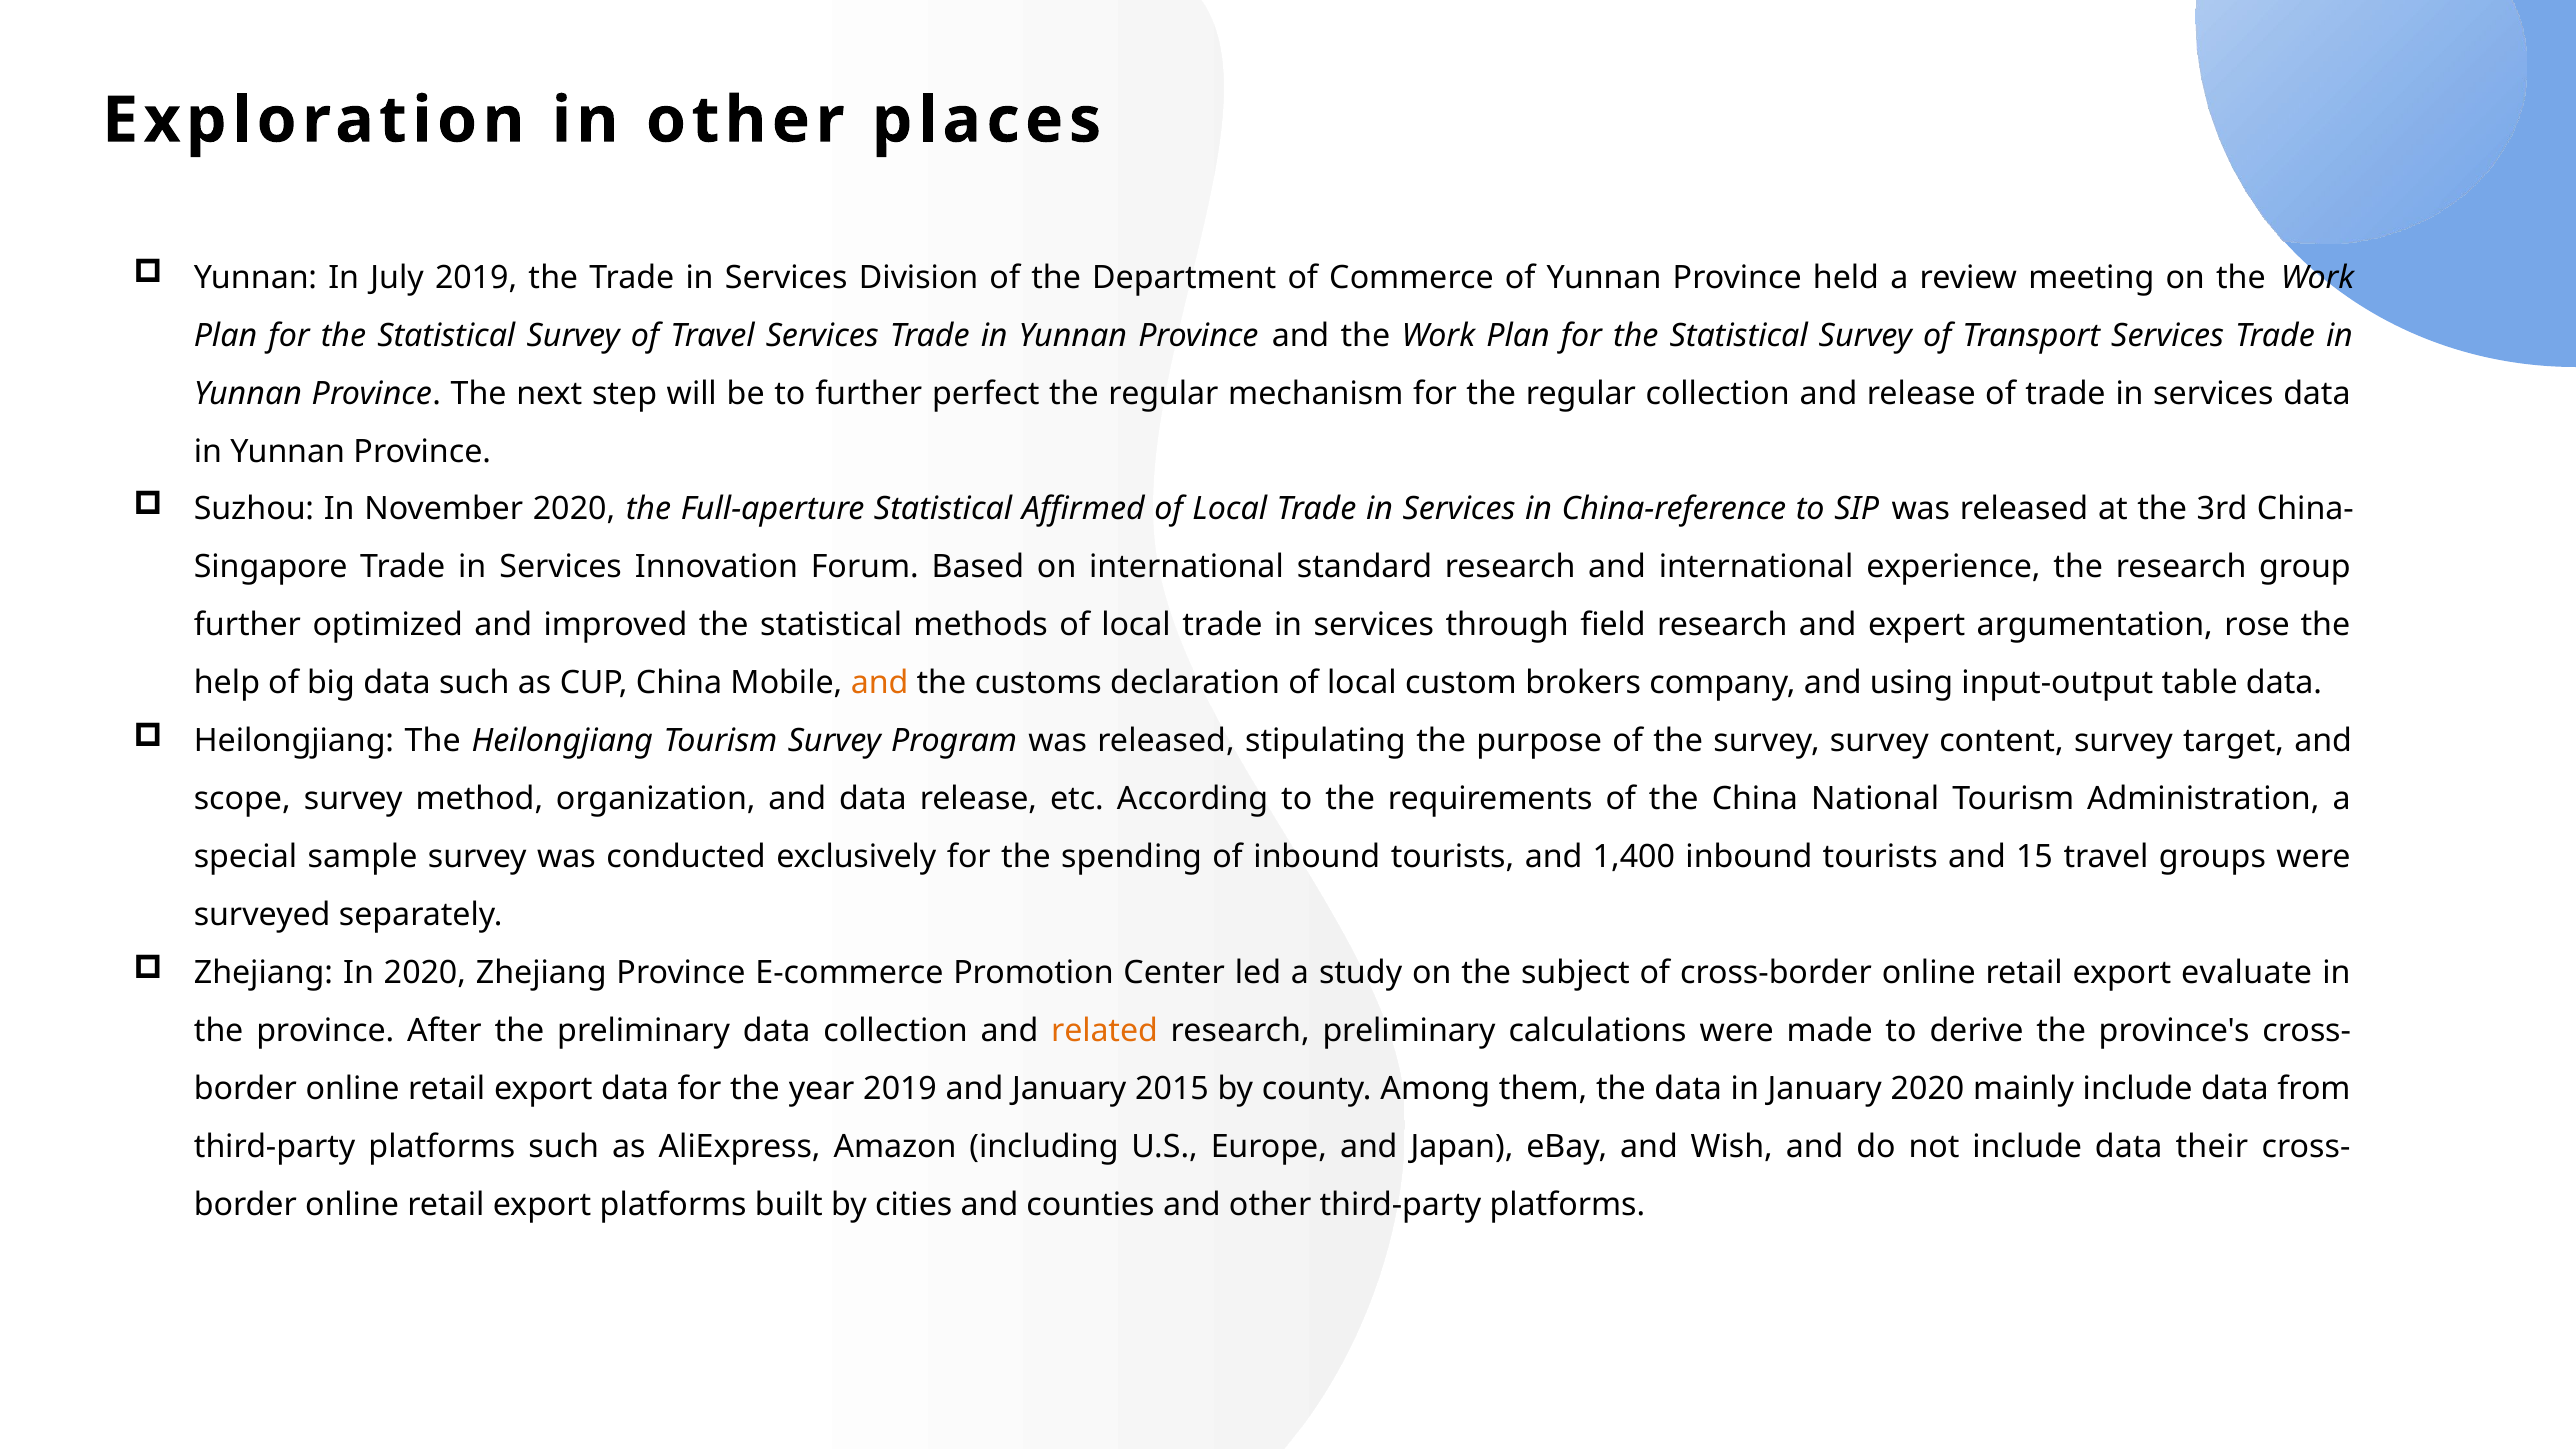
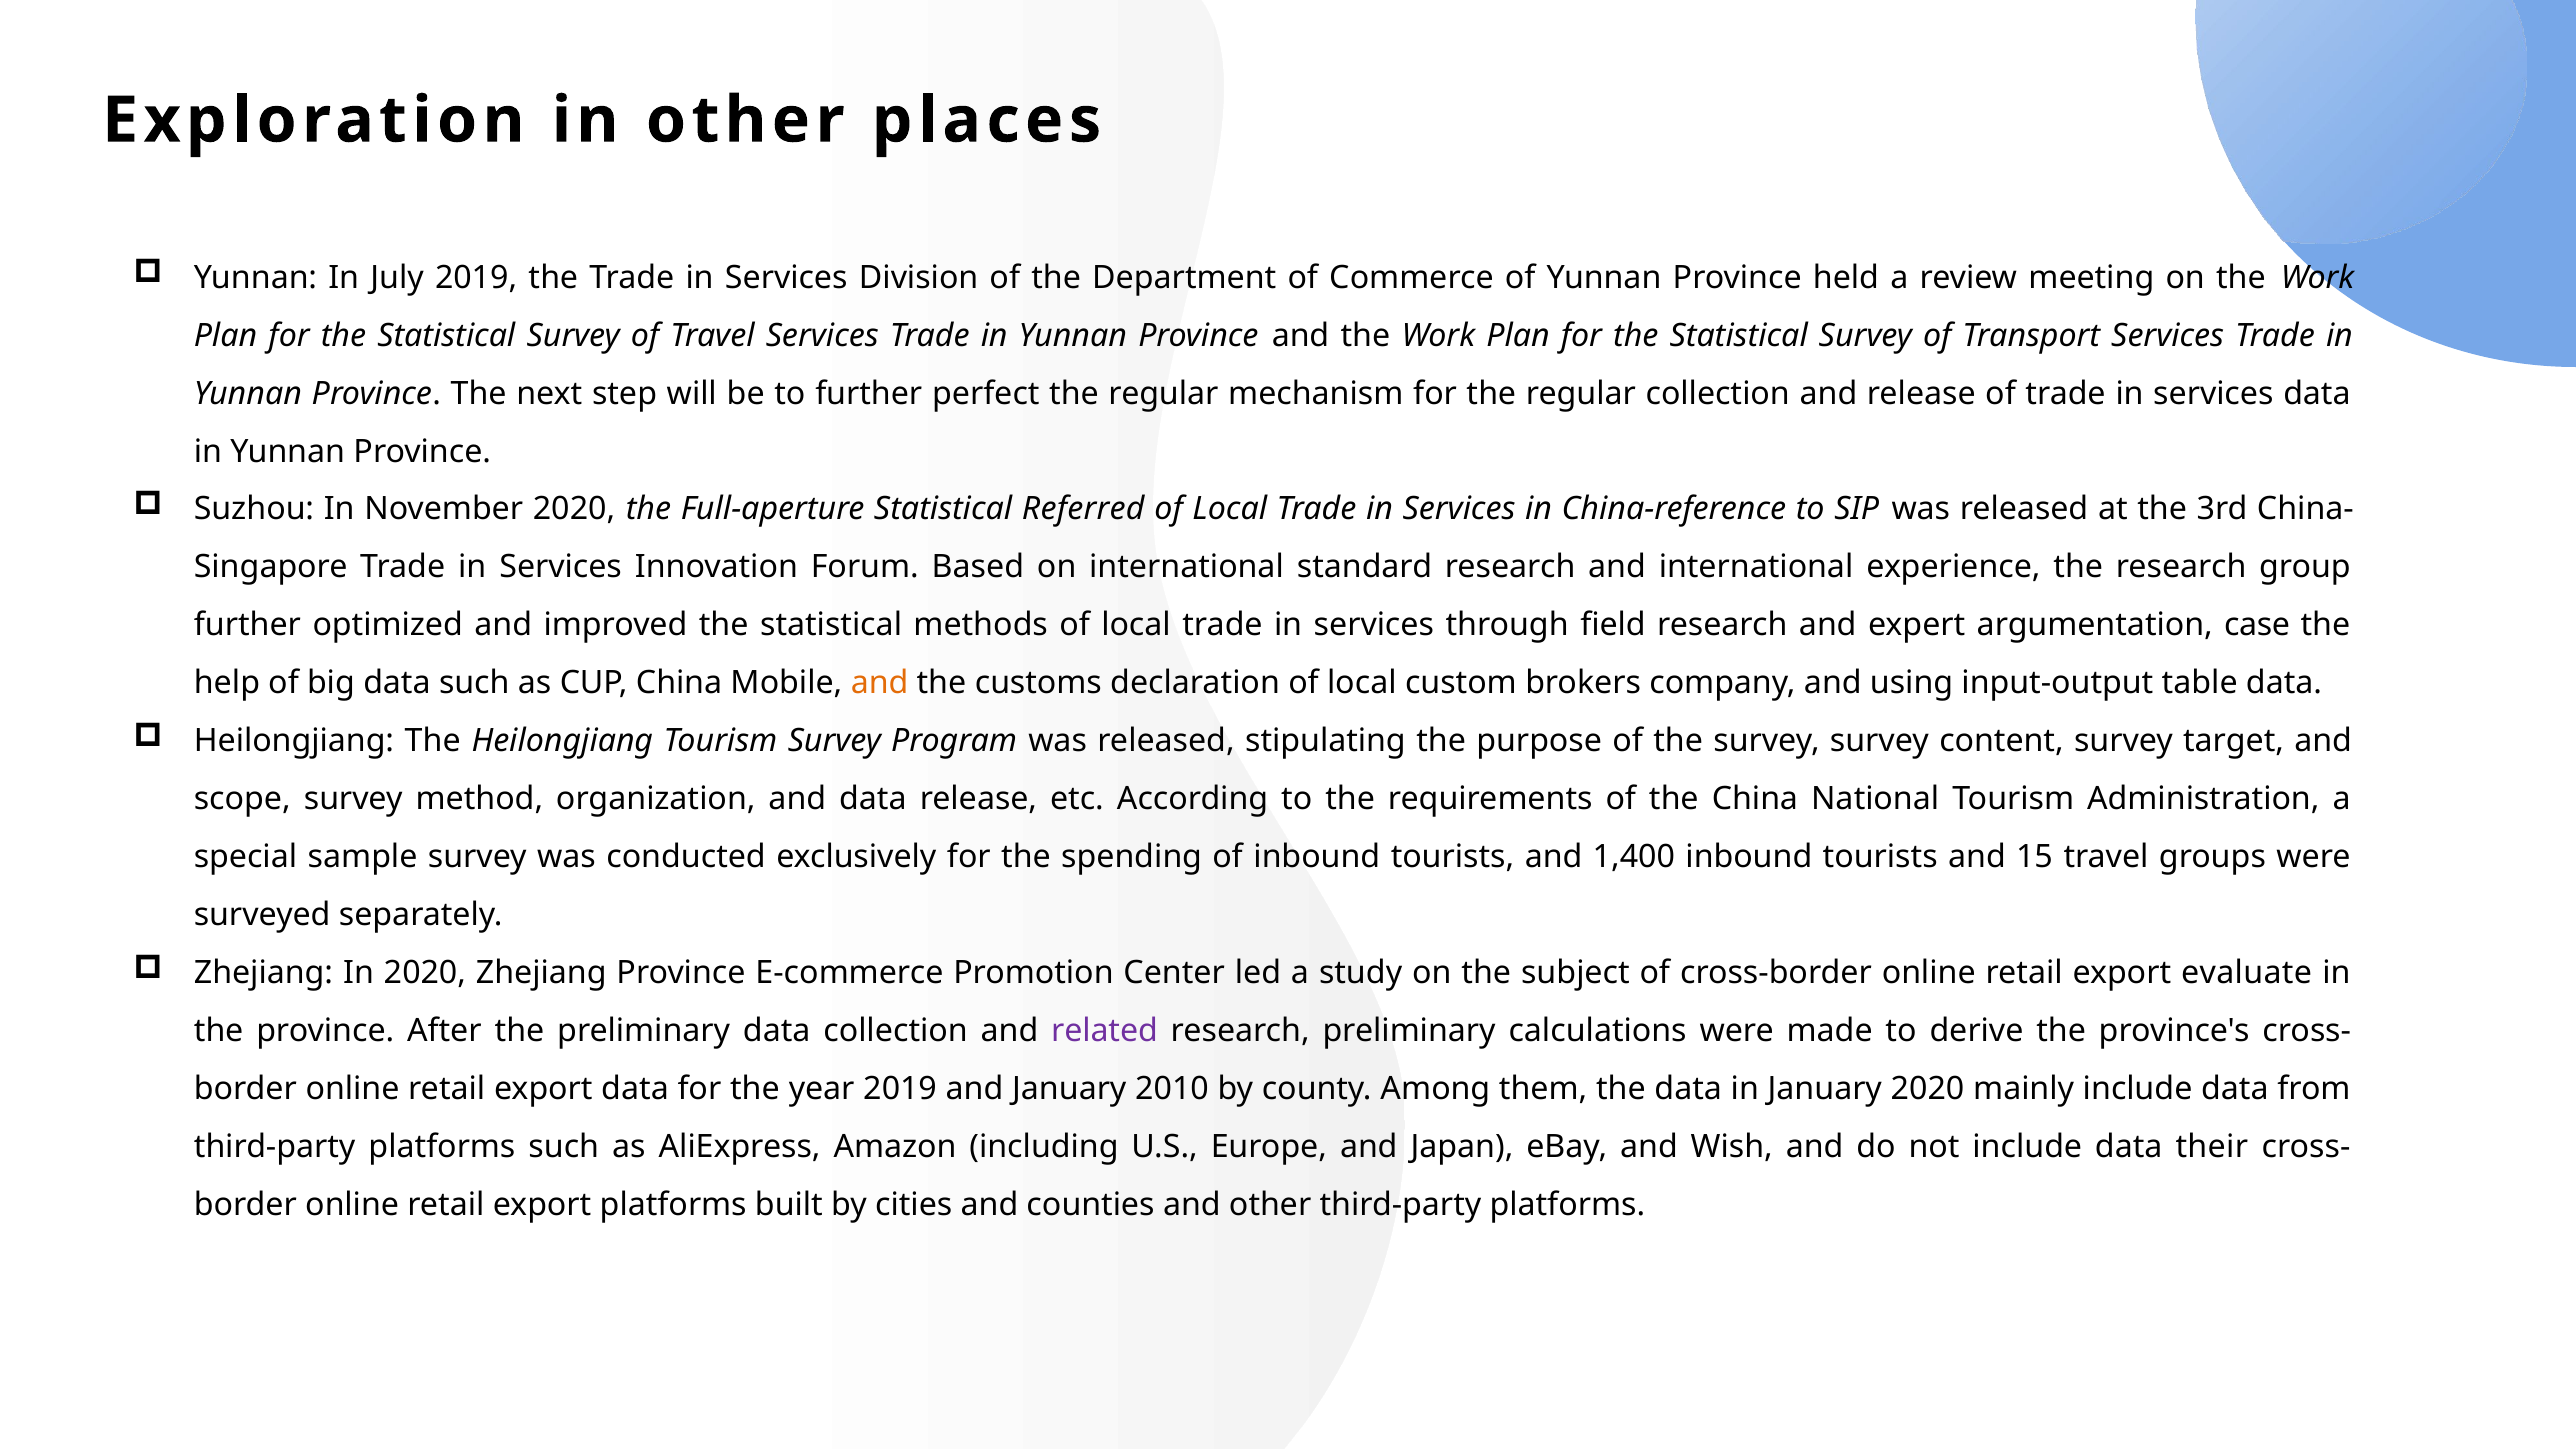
Affirmed: Affirmed -> Referred
rose: rose -> case
related colour: orange -> purple
2015: 2015 -> 2010
